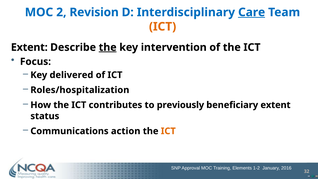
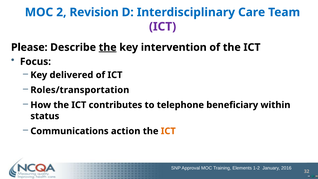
Care underline: present -> none
ICT at (163, 27) colour: orange -> purple
Extent at (29, 47): Extent -> Please
Roles/hospitalization: Roles/hospitalization -> Roles/transportation
previously: previously -> telephone
beneficiary extent: extent -> within
